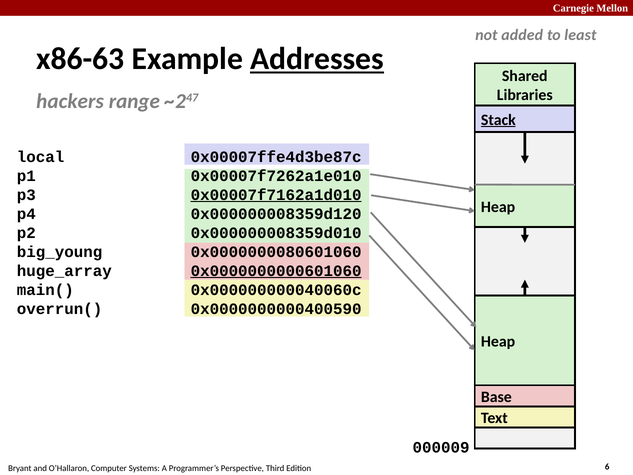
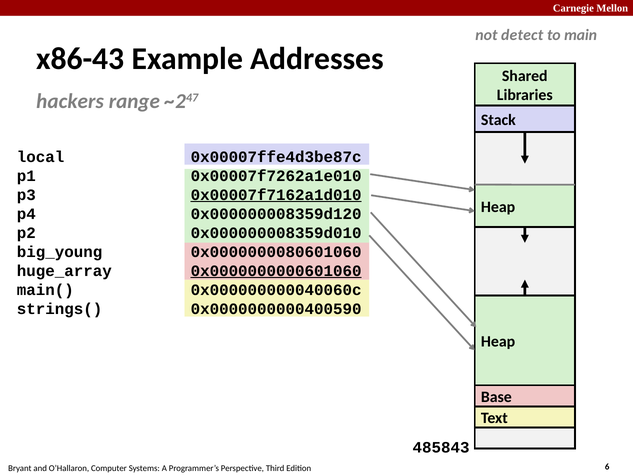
added: added -> detect
least: least -> main
x86-63: x86-63 -> x86-43
Addresses underline: present -> none
Stack underline: present -> none
overrun(: overrun( -> strings(
000009: 000009 -> 485843
